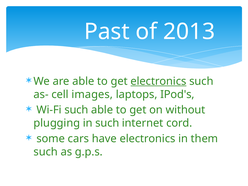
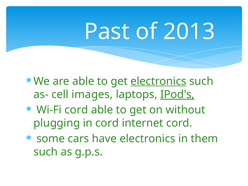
IPod's underline: none -> present
Wi-Fi such: such -> cord
in such: such -> cord
